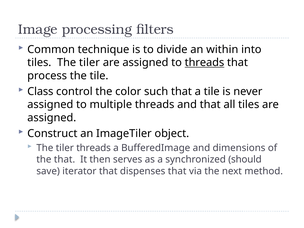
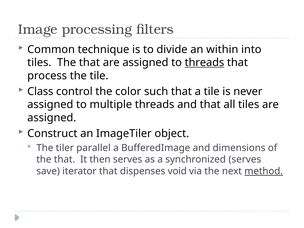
tiles The tiler: tiler -> that
tiler threads: threads -> parallel
synchronized should: should -> serves
dispenses that: that -> void
method underline: none -> present
